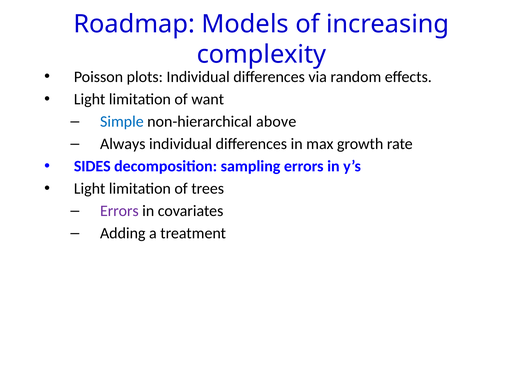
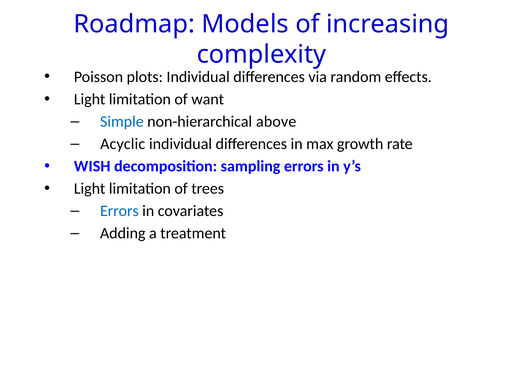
Always: Always -> Acyclic
SIDES: SIDES -> WISH
Errors at (119, 211) colour: purple -> blue
